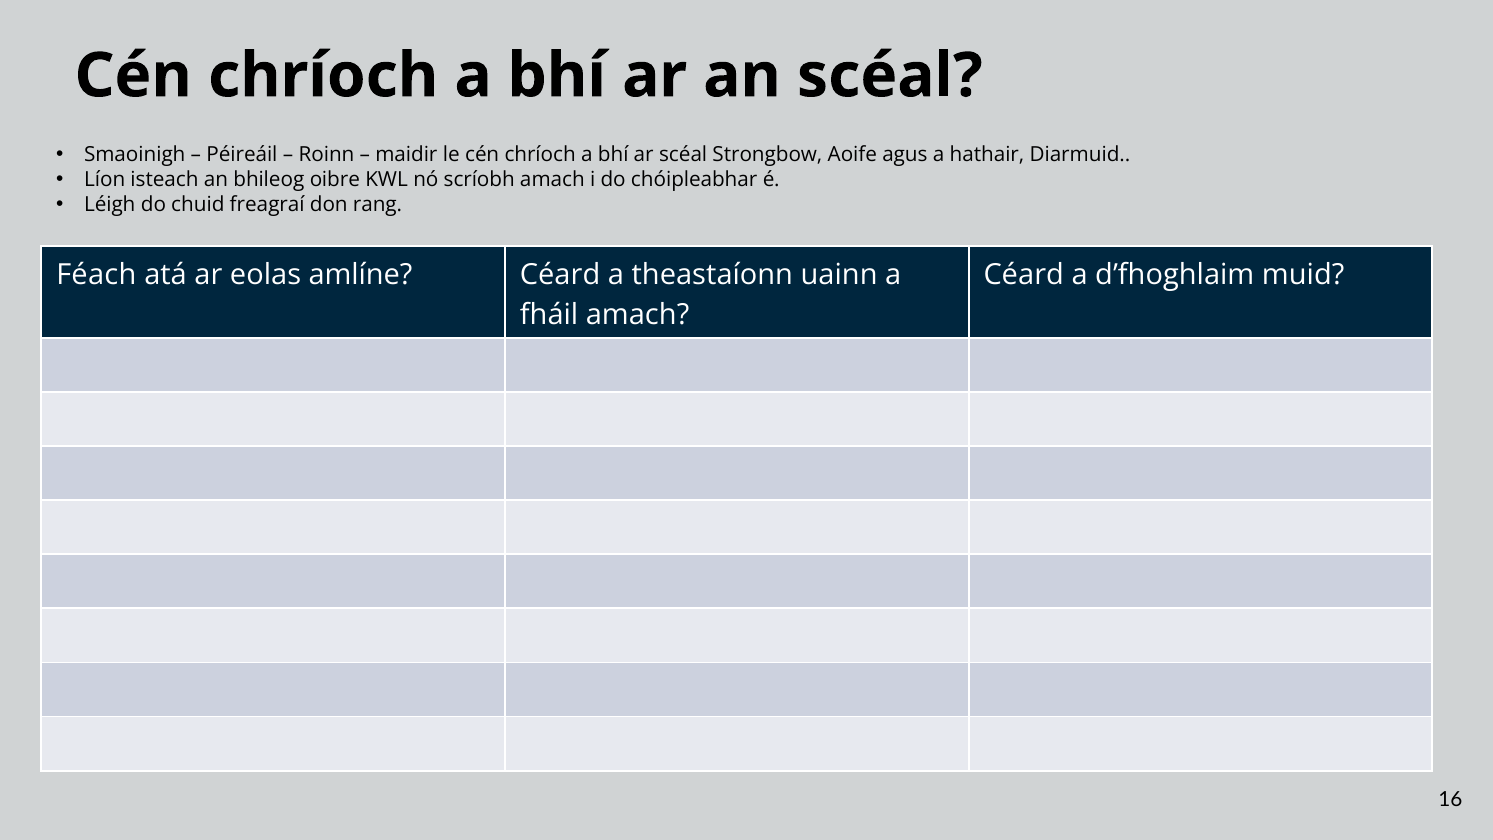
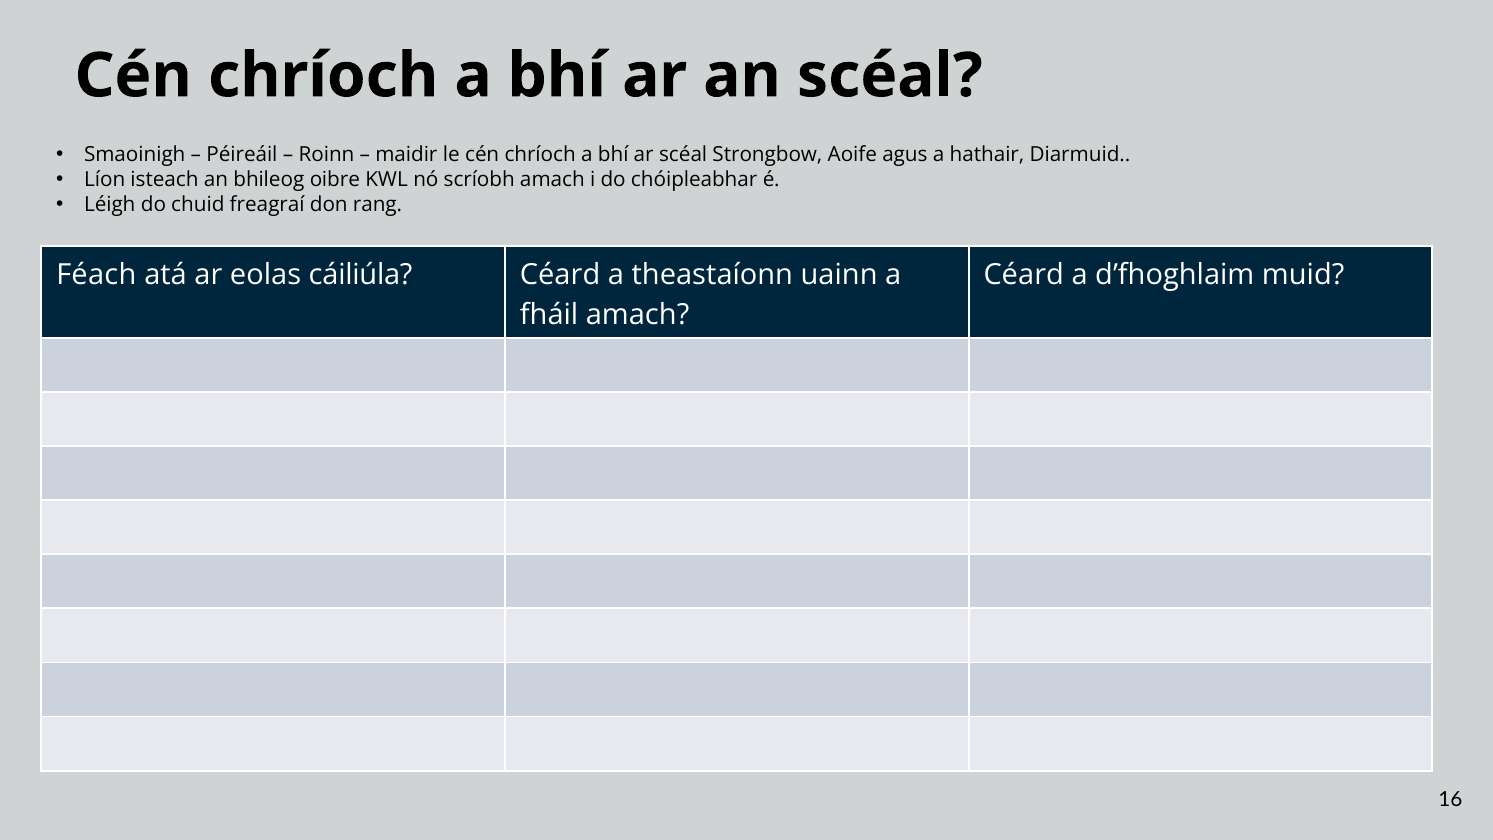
amlíne: amlíne -> cáiliúla
